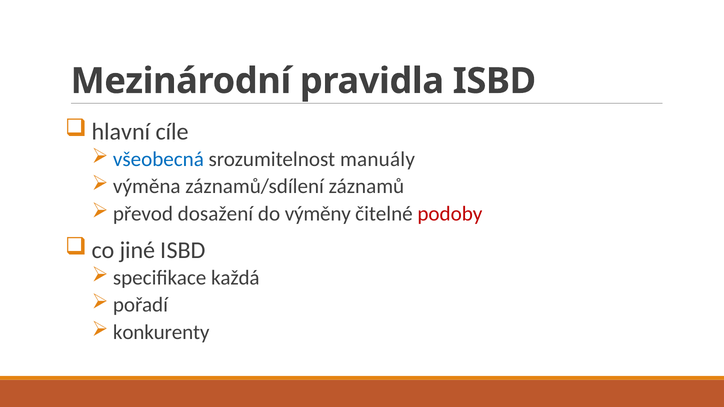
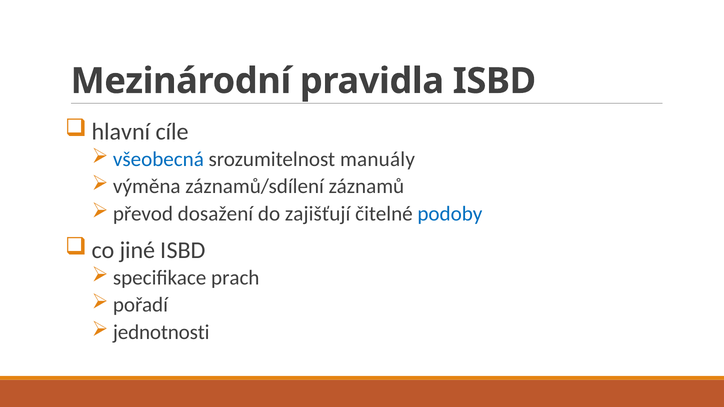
výměny: výměny -> zajišťují
podoby colour: red -> blue
každá: každá -> prach
konkurenty: konkurenty -> jednotnosti
